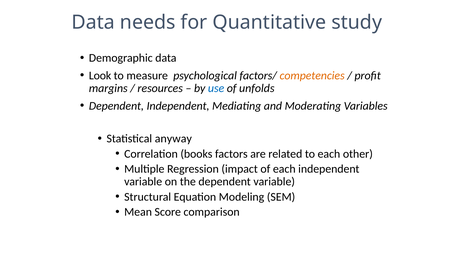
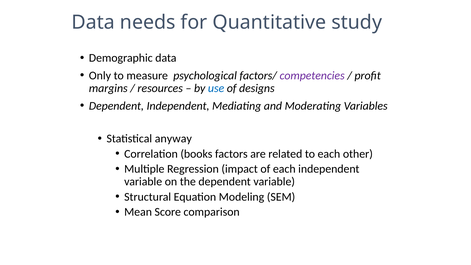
Look: Look -> Only
competencies colour: orange -> purple
unfolds: unfolds -> designs
